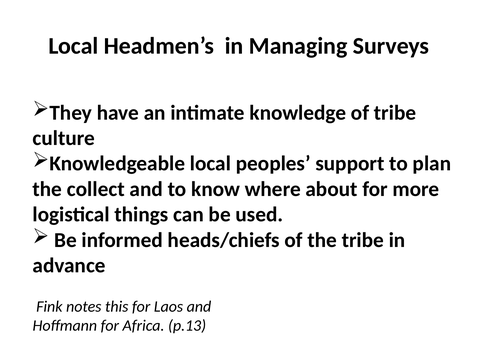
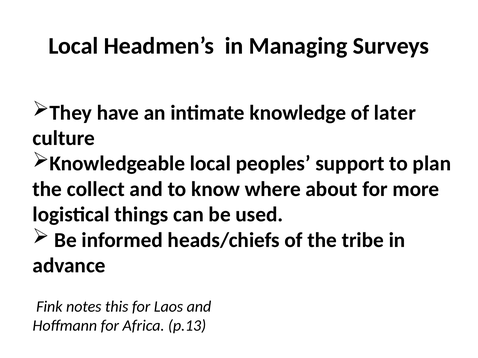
of tribe: tribe -> later
